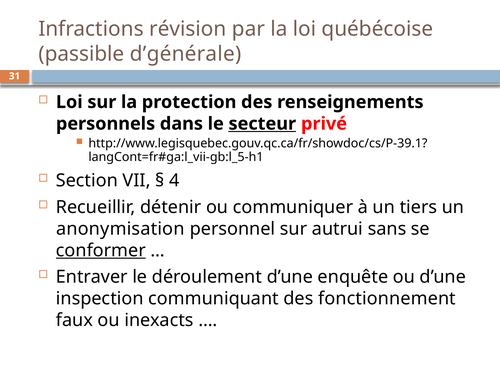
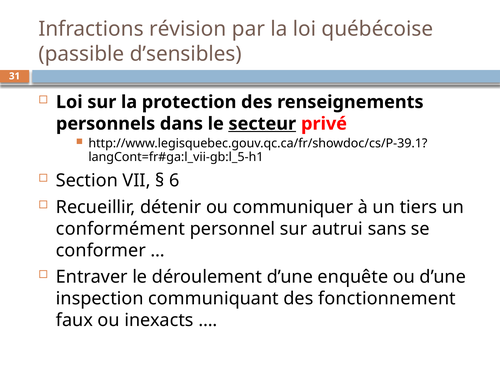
d’générale: d’générale -> d’sensibles
4: 4 -> 6
anonymisation: anonymisation -> conformément
conformer underline: present -> none
